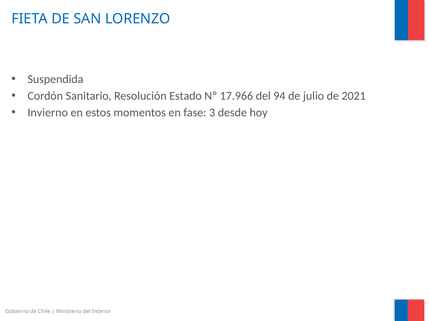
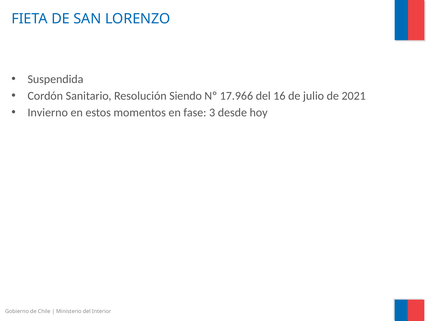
Estado: Estado -> Siendo
94: 94 -> 16
